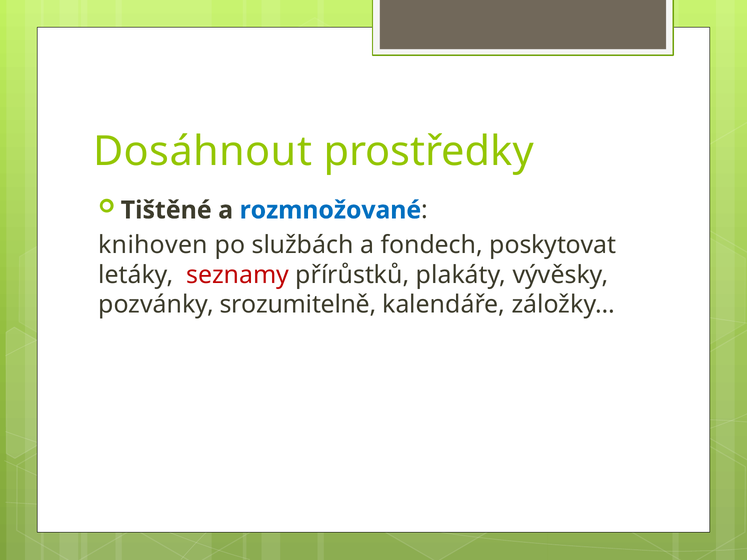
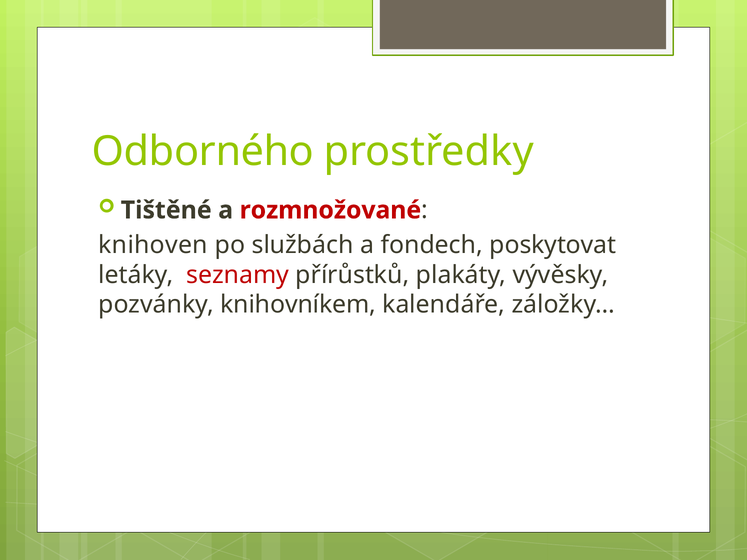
Dosáhnout: Dosáhnout -> Odborného
rozmnožované colour: blue -> red
srozumitelně: srozumitelně -> knihovníkem
